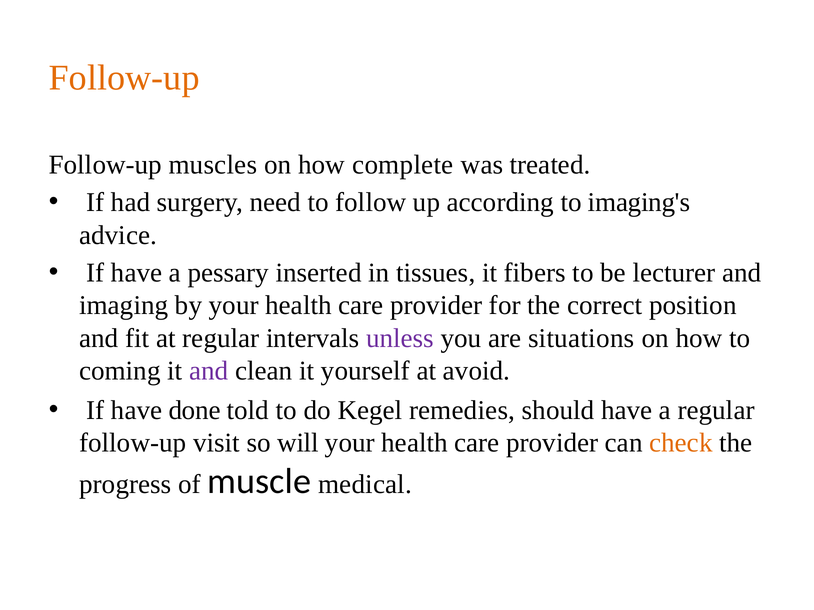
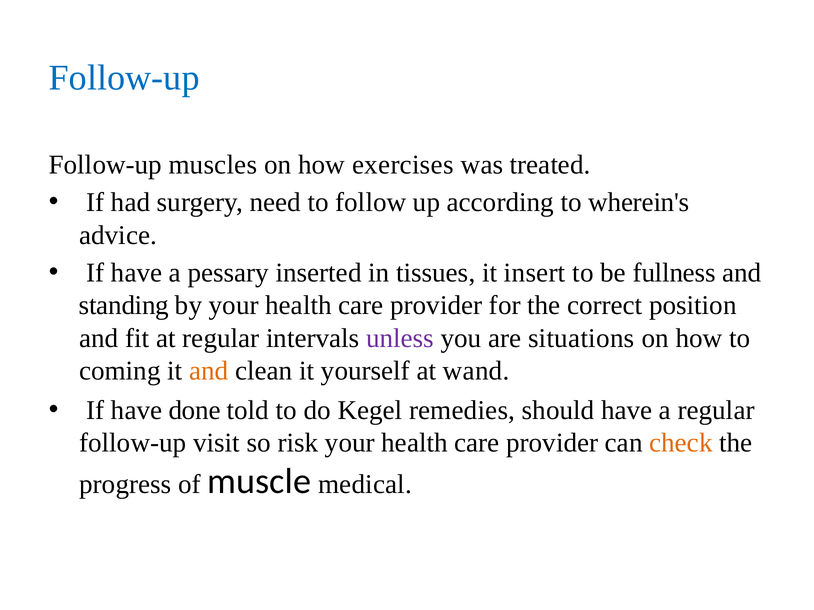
Follow-up at (124, 78) colour: orange -> blue
complete: complete -> exercises
imaging's: imaging's -> wherein's
fibers: fibers -> insert
lecturer: lecturer -> fullness
imaging: imaging -> standing
and at (209, 371) colour: purple -> orange
avoid: avoid -> wand
will: will -> risk
